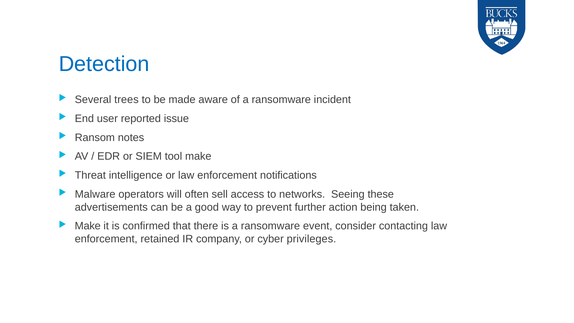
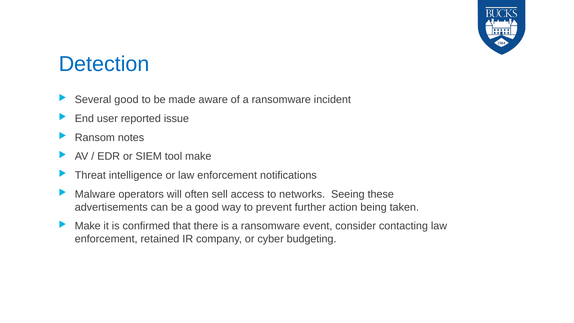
Several trees: trees -> good
privileges: privileges -> budgeting
